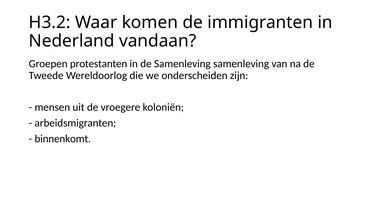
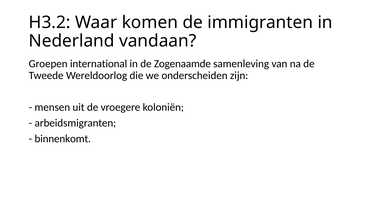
protestanten: protestanten -> international
de Samenleving: Samenleving -> Zogenaamde
